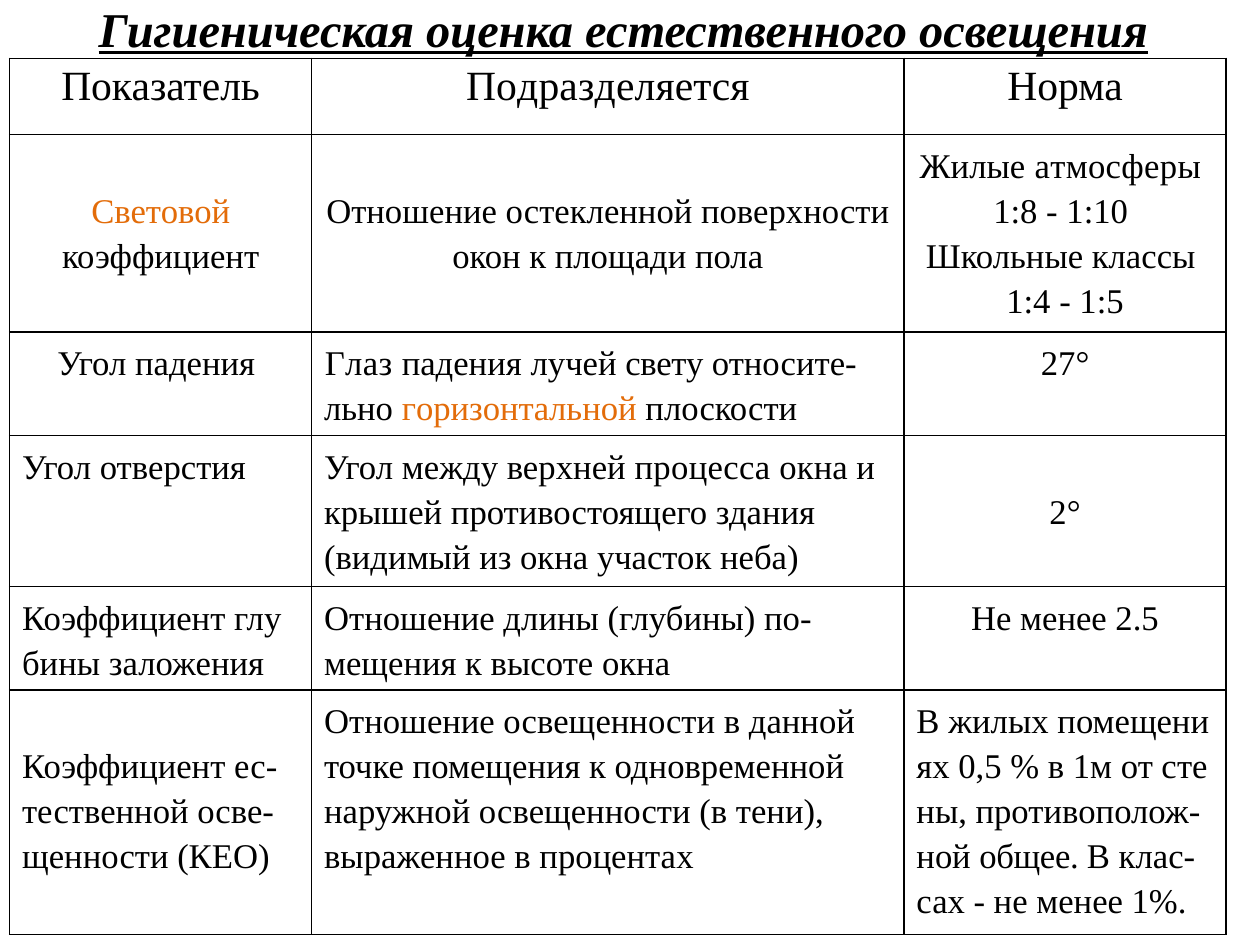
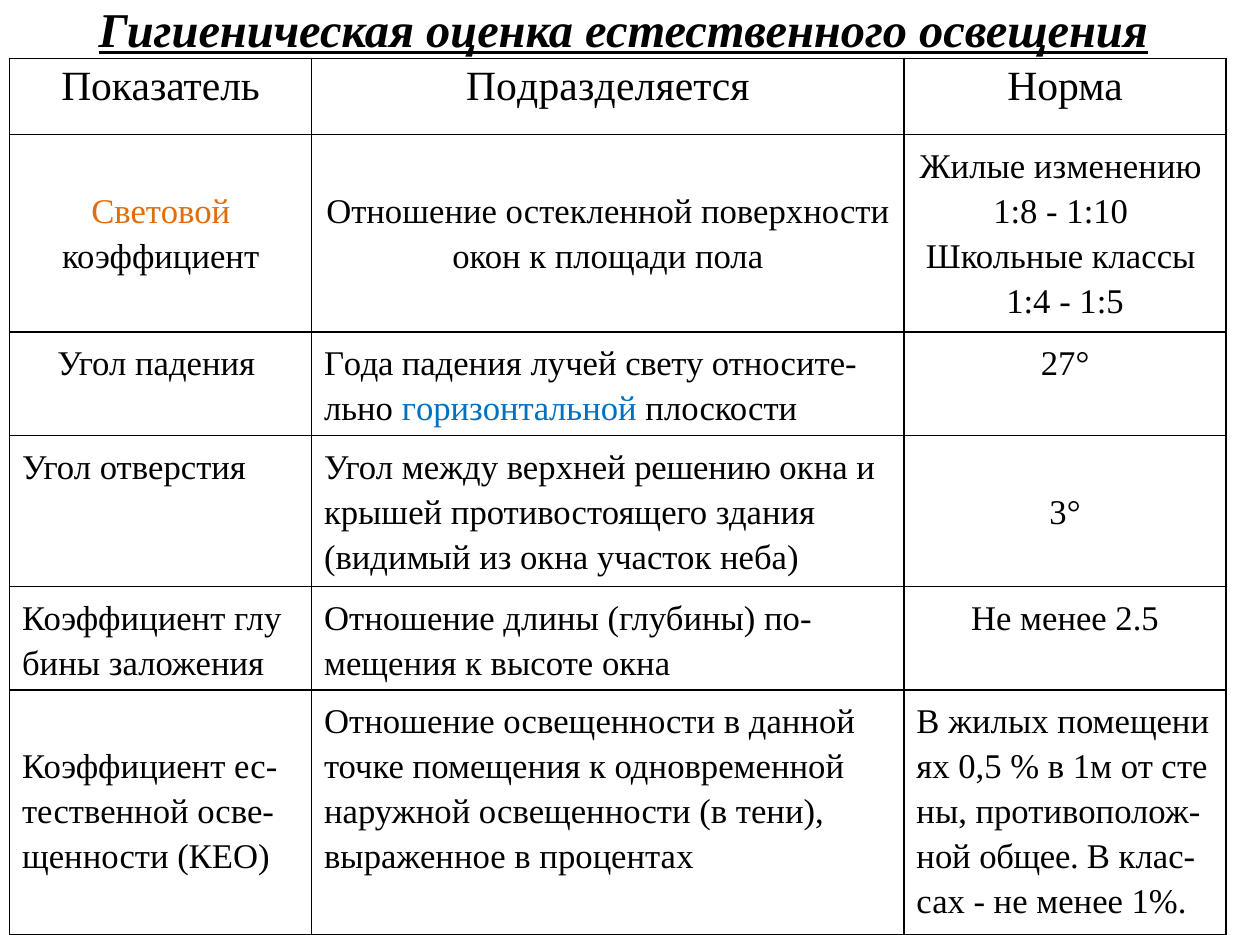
атмосферы: атмосферы -> изменению
Глаз: Глаз -> Года
горизонтальной colour: orange -> blue
процесса: процесса -> решению
2°: 2° -> 3°
